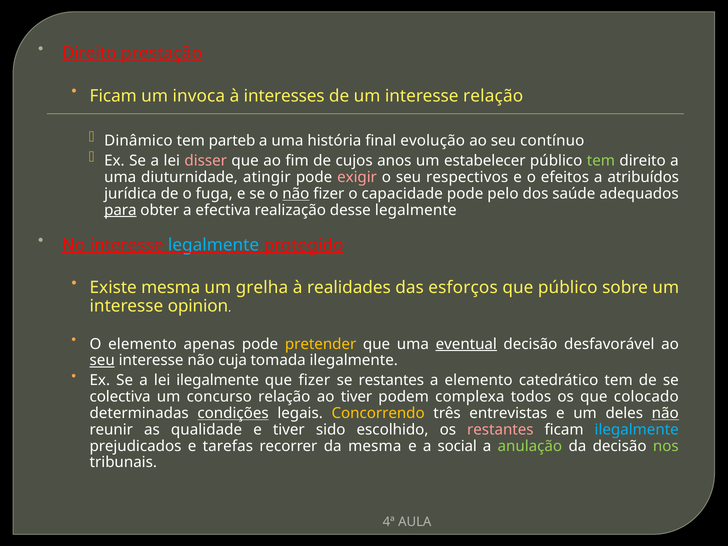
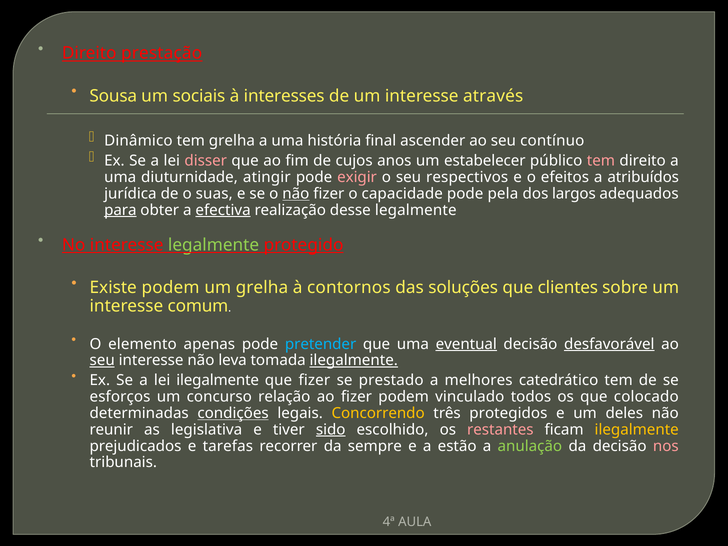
Ficam at (113, 96): Ficam -> Sousa
invoca: invoca -> sociais
interesse relação: relação -> através
tem parteb: parteb -> grelha
evolução: evolução -> ascender
tem at (601, 161) colour: light green -> pink
fuga: fuga -> suas
pelo: pelo -> pela
saúde: saúde -> largos
efectiva underline: none -> present
legalmente at (214, 245) colour: light blue -> light green
Existe mesma: mesma -> podem
realidades: realidades -> contornos
esforços: esforços -> soluções
que público: público -> clientes
opinion: opinion -> comum
pretender colour: yellow -> light blue
desfavorável underline: none -> present
cuja: cuja -> leva
ilegalmente at (354, 360) underline: none -> present
se restantes: restantes -> prestado
a elemento: elemento -> melhores
colectiva: colectiva -> esforços
ao tiver: tiver -> fizer
complexa: complexa -> vinculado
entrevistas: entrevistas -> protegidos
não at (665, 413) underline: present -> none
qualidade: qualidade -> legislativa
sido underline: none -> present
ilegalmente at (637, 430) colour: light blue -> yellow
da mesma: mesma -> sempre
social: social -> estão
nos colour: light green -> pink
